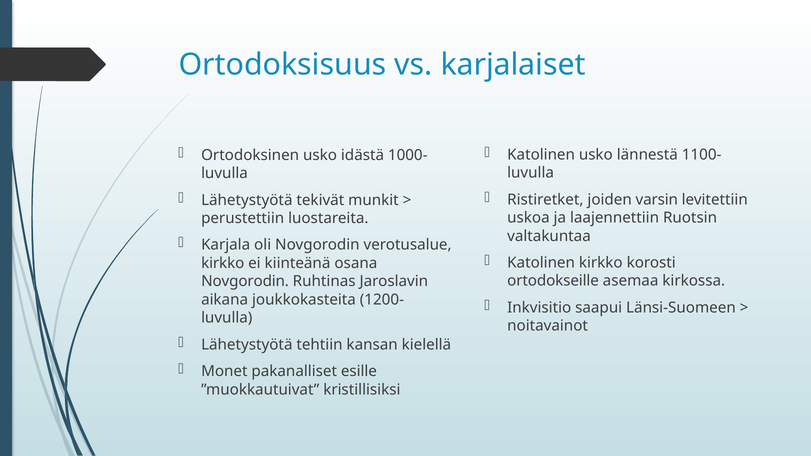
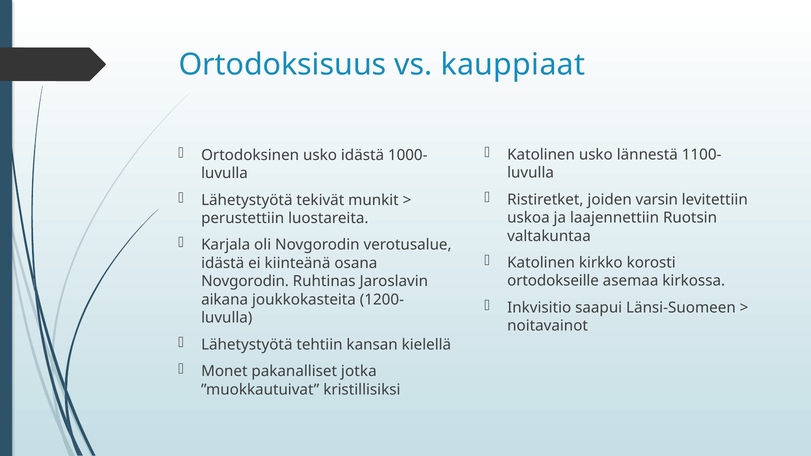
karjalaiset: karjalaiset -> kauppiaat
kirkko at (223, 263): kirkko -> idästä
esille: esille -> jotka
